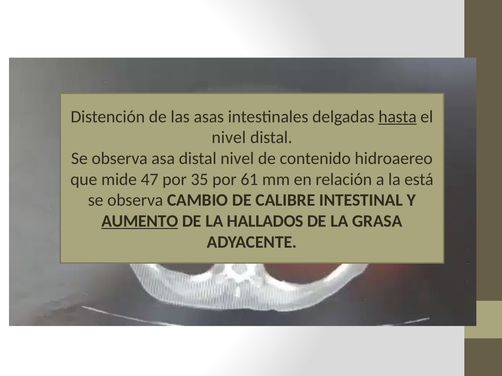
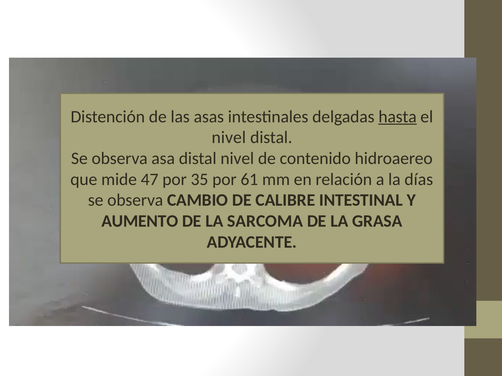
está: está -> días
AUMENTO underline: present -> none
HALLADOS: HALLADOS -> SARCOMA
